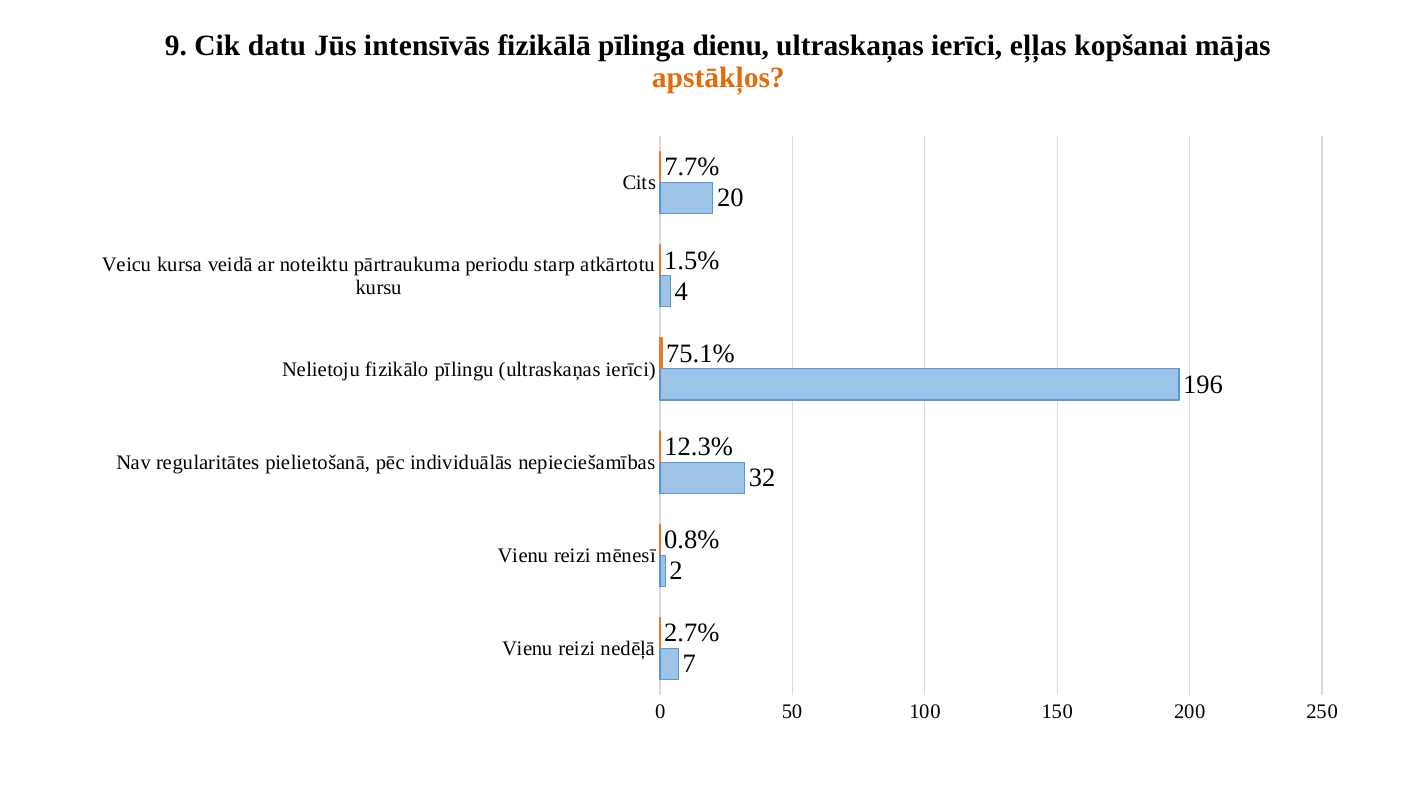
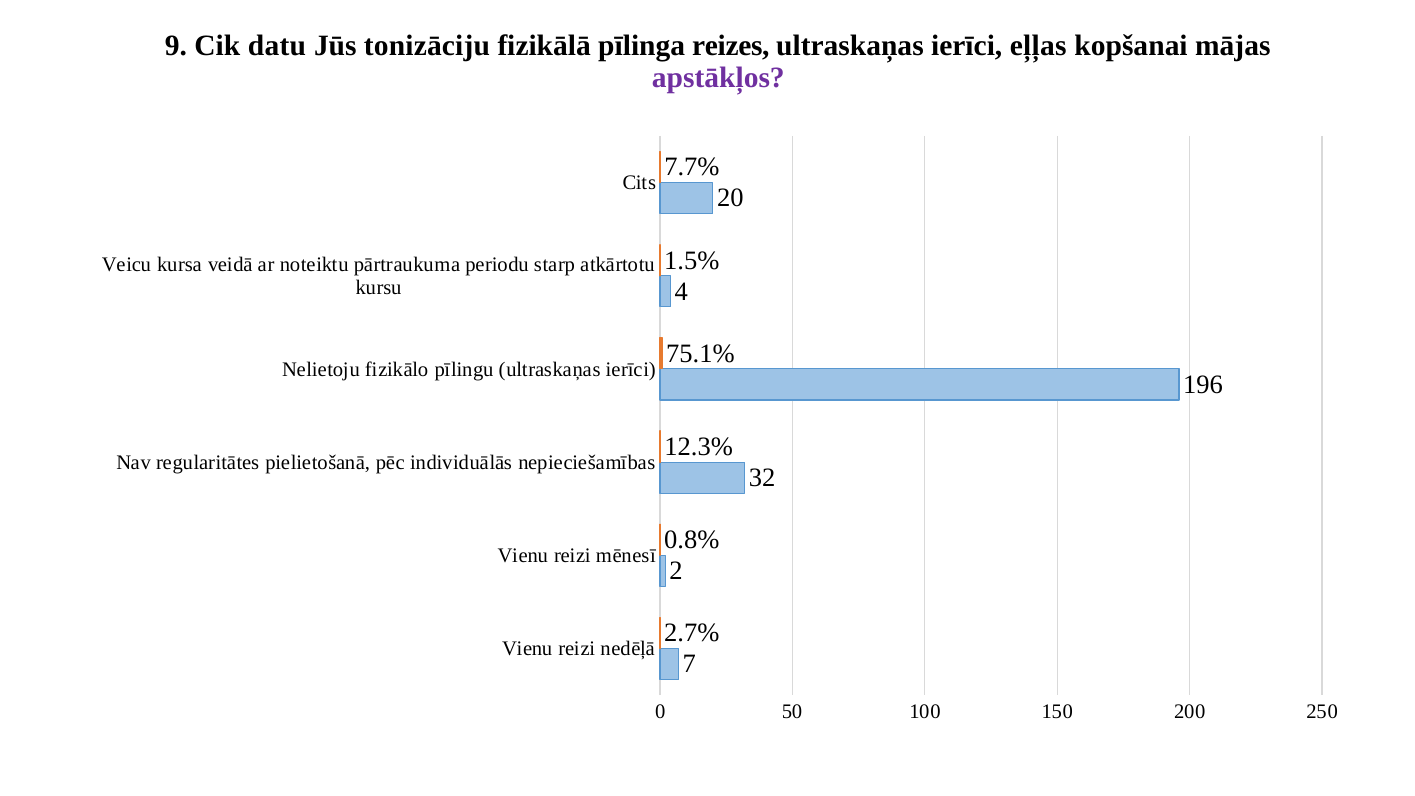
intensīvās: intensīvās -> tonizāciju
dienu: dienu -> reizes
apstākļos colour: orange -> purple
